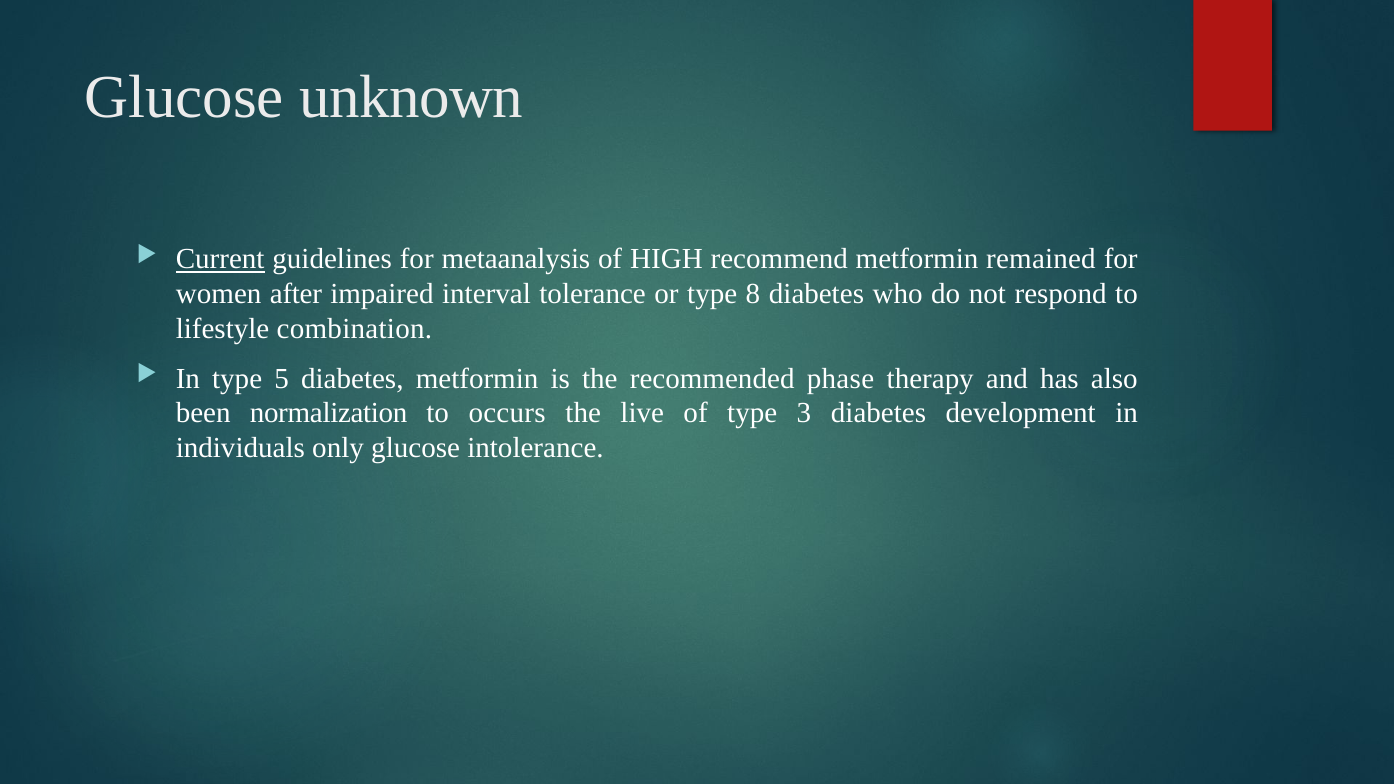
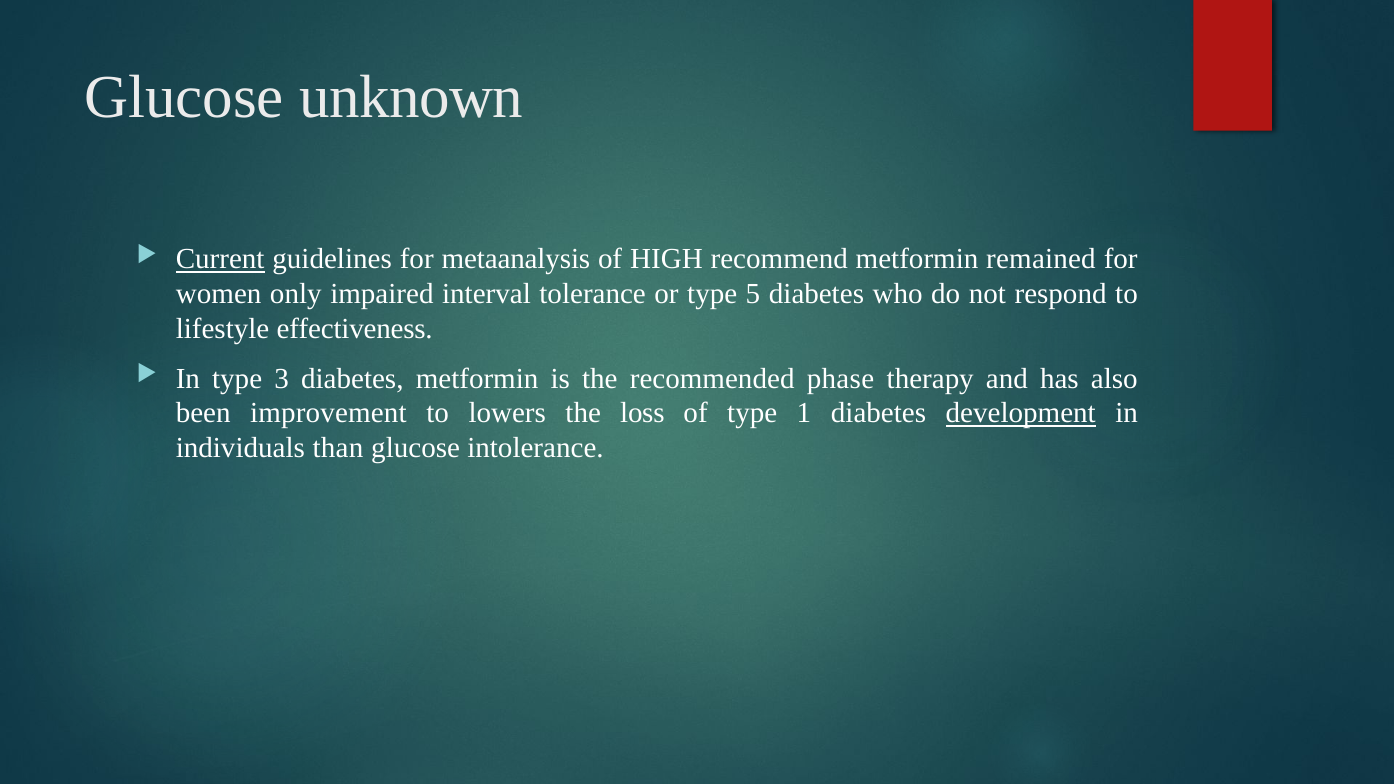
after: after -> only
8: 8 -> 5
combination: combination -> effectiveness
5: 5 -> 3
normalization: normalization -> improvement
occurs: occurs -> lowers
live: live -> loss
3: 3 -> 1
development underline: none -> present
only: only -> than
